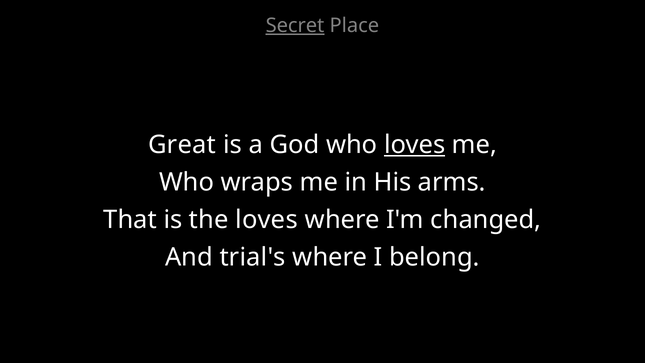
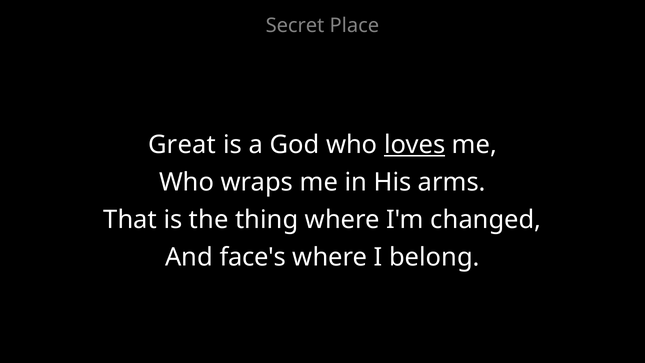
Secret underline: present -> none
the loves: loves -> thing
trial's: trial's -> face's
